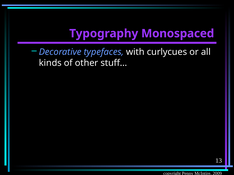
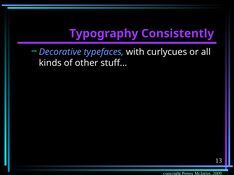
Monospaced: Monospaced -> Consistently
